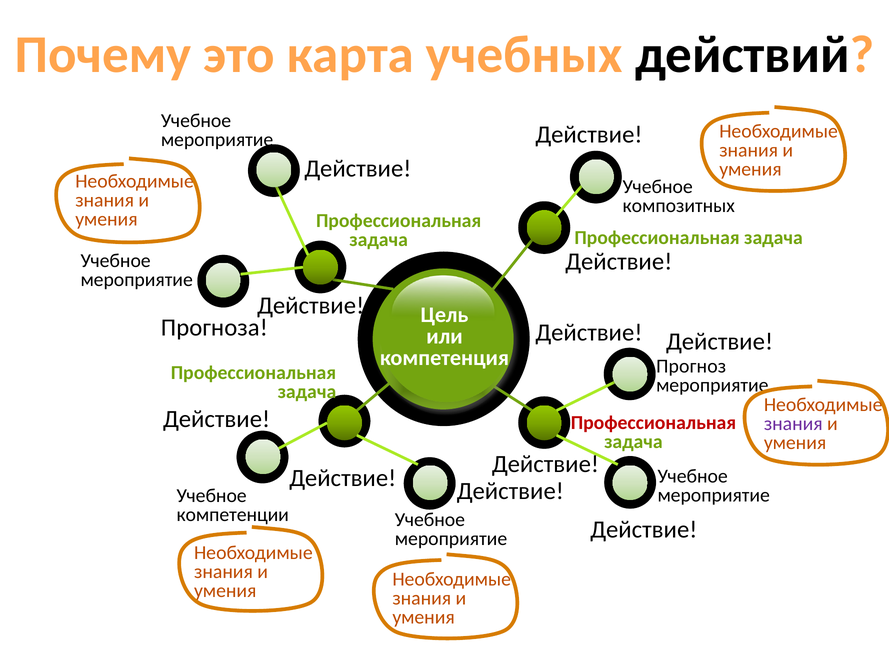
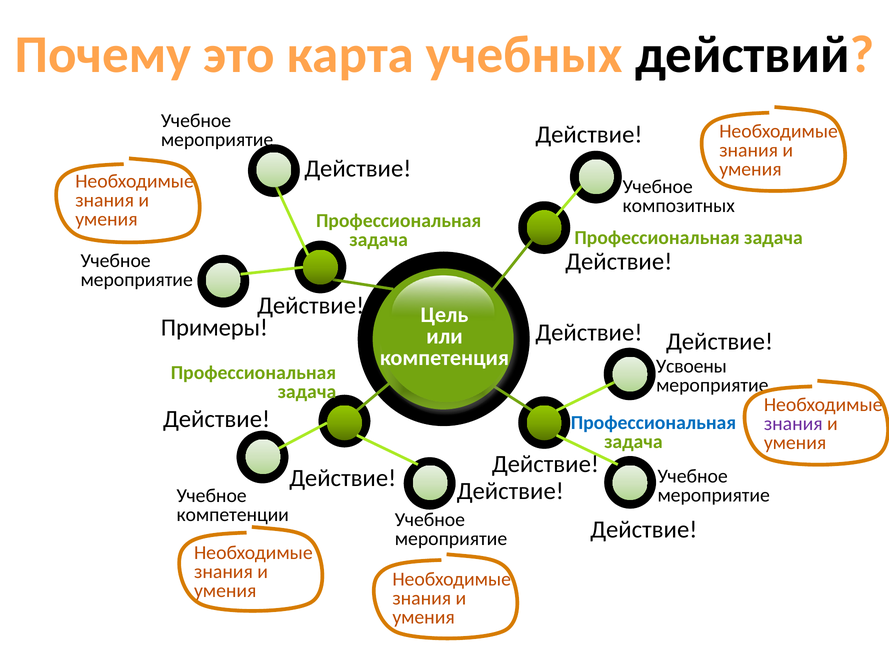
Прогноза: Прогноза -> Примеры
Прогноз: Прогноз -> Усвоены
Профессиональная at (653, 423) colour: red -> blue
